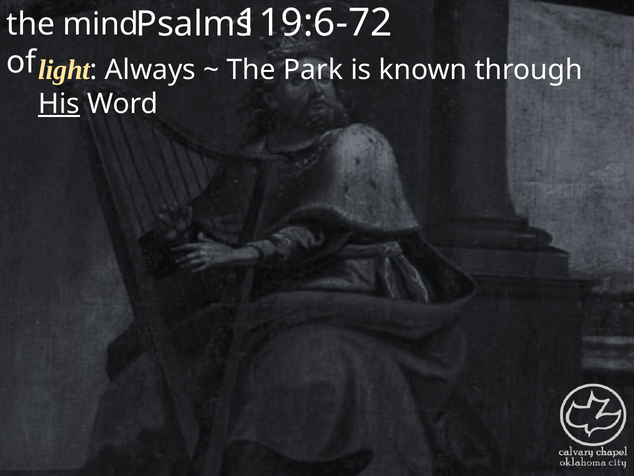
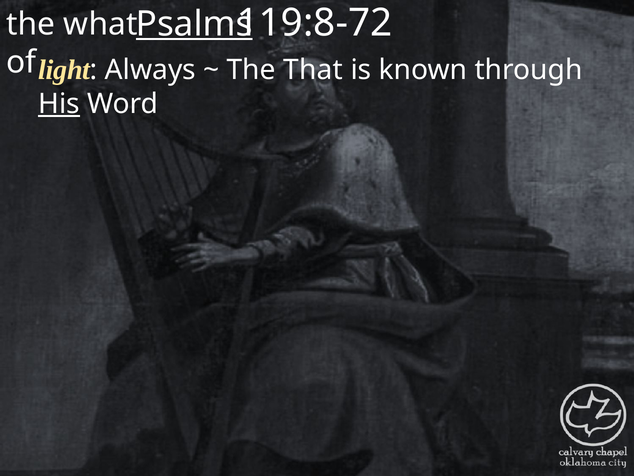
119:6-72: 119:6-72 -> 119:8-72
Psalms underline: none -> present
mind: mind -> what
Park: Park -> That
